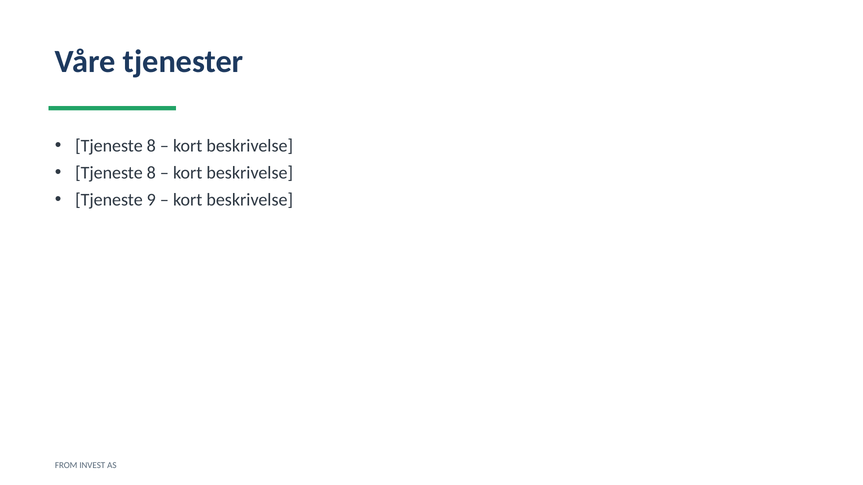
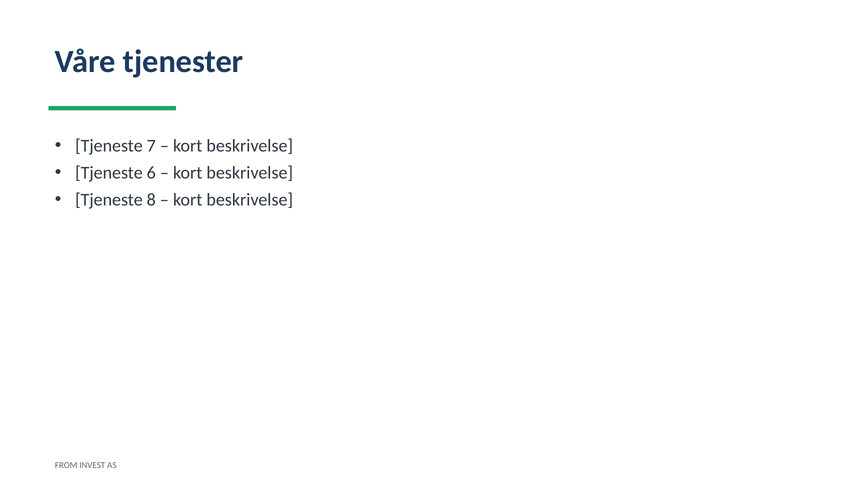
8 at (151, 146): 8 -> 7
8 at (151, 173): 8 -> 6
9: 9 -> 8
